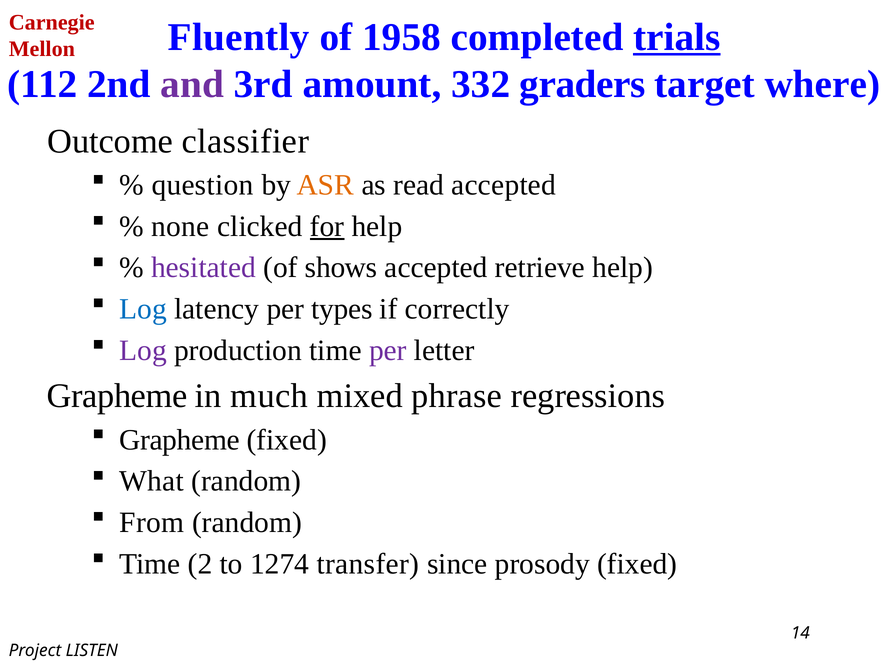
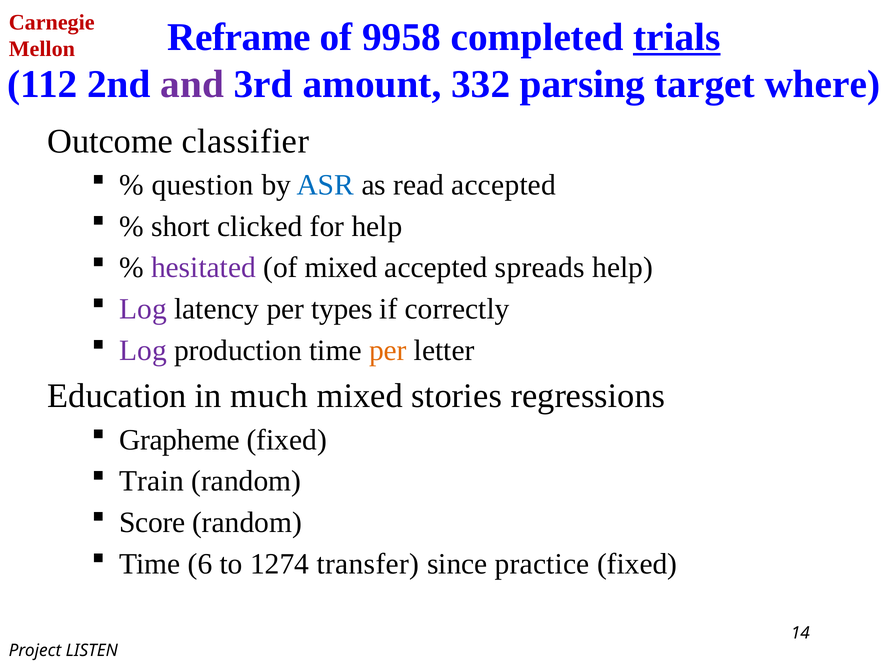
Fluently: Fluently -> Reframe
1958: 1958 -> 9958
graders: graders -> parsing
ASR colour: orange -> blue
none: none -> short
for underline: present -> none
of shows: shows -> mixed
retrieve: retrieve -> spreads
Log at (143, 309) colour: blue -> purple
per at (388, 350) colour: purple -> orange
Grapheme at (117, 396): Grapheme -> Education
phrase: phrase -> stories
What: What -> Train
From: From -> Score
2: 2 -> 6
prosody: prosody -> practice
